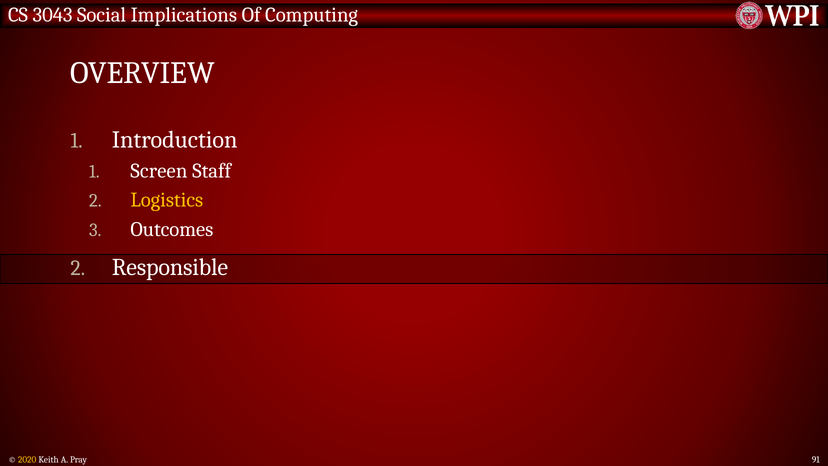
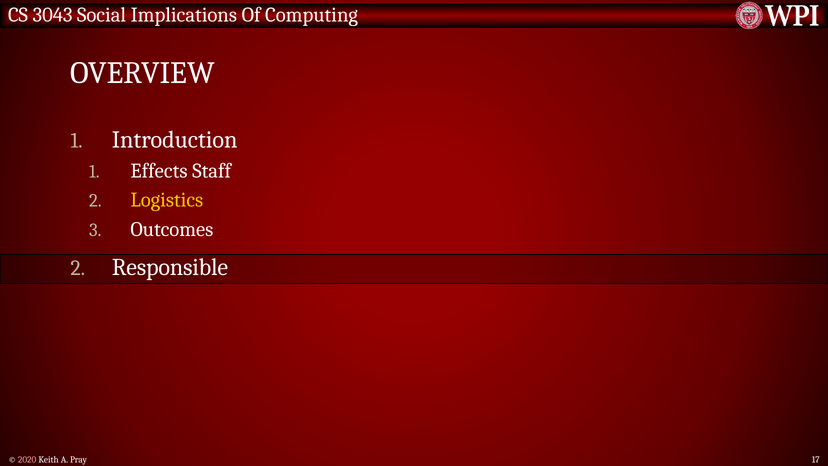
Screen: Screen -> Effects
2020 colour: yellow -> pink
91: 91 -> 17
